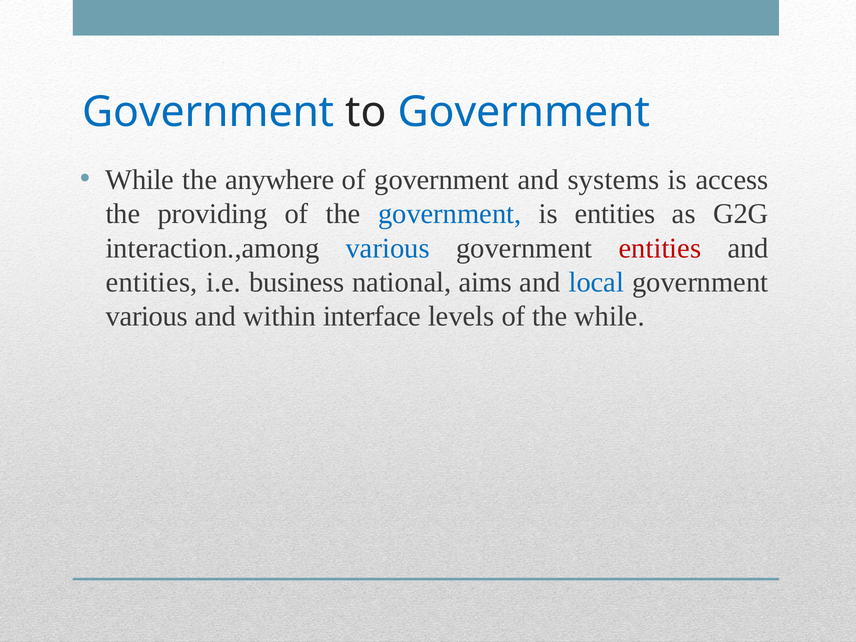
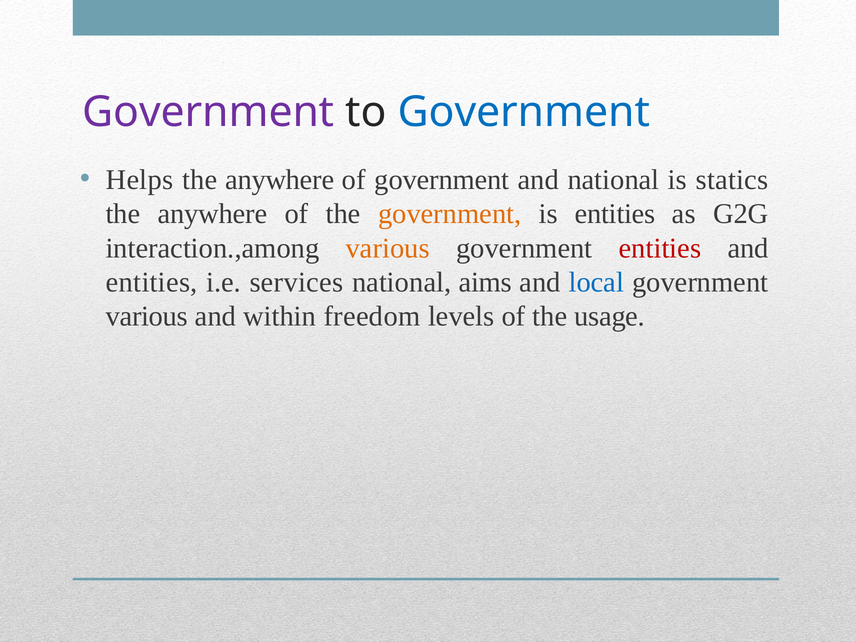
Government at (208, 112) colour: blue -> purple
While at (140, 180): While -> Helps
and systems: systems -> national
access: access -> statics
providing at (213, 214): providing -> anywhere
government at (450, 214) colour: blue -> orange
various at (388, 248) colour: blue -> orange
business: business -> services
interface: interface -> freedom
the while: while -> usage
